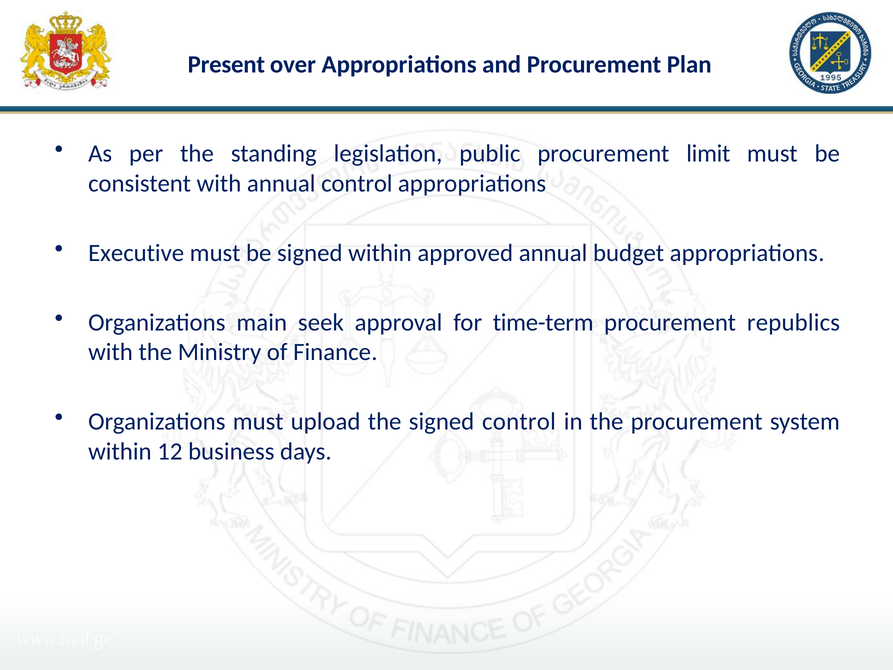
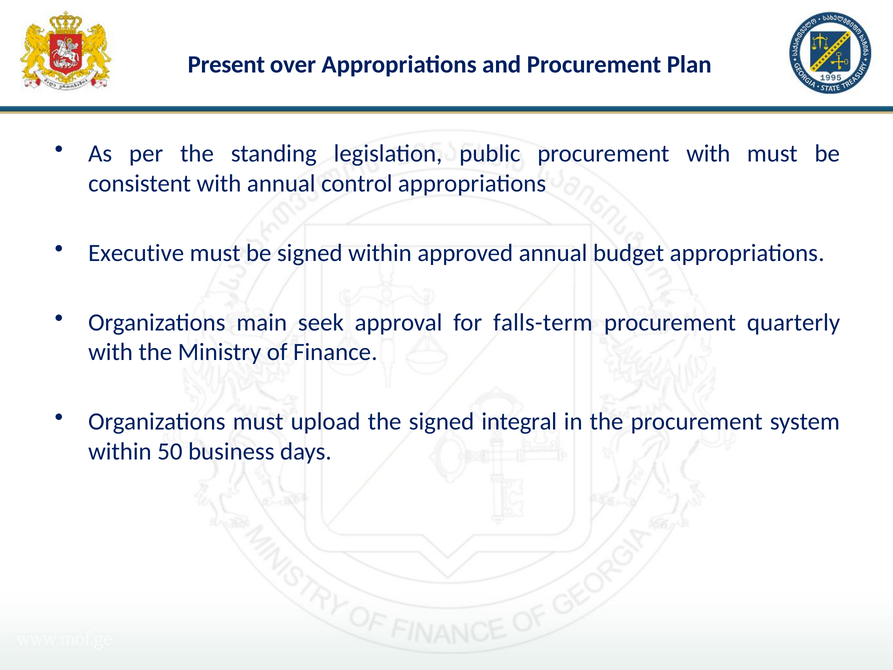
procurement limit: limit -> with
time-term: time-term -> falls-term
republics: republics -> quarterly
signed control: control -> integral
12: 12 -> 50
